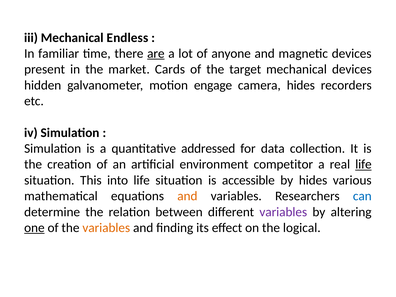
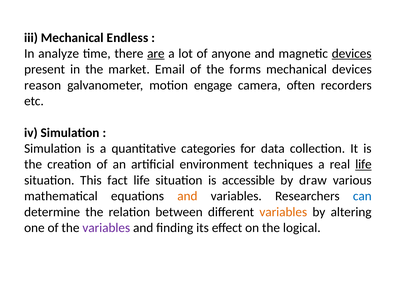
familiar: familiar -> analyze
devices at (352, 53) underline: none -> present
Cards: Cards -> Email
target: target -> forms
hidden: hidden -> reason
camera hides: hides -> often
addressed: addressed -> categories
competitor: competitor -> techniques
into: into -> fact
by hides: hides -> draw
variables at (283, 212) colour: purple -> orange
one underline: present -> none
variables at (106, 228) colour: orange -> purple
